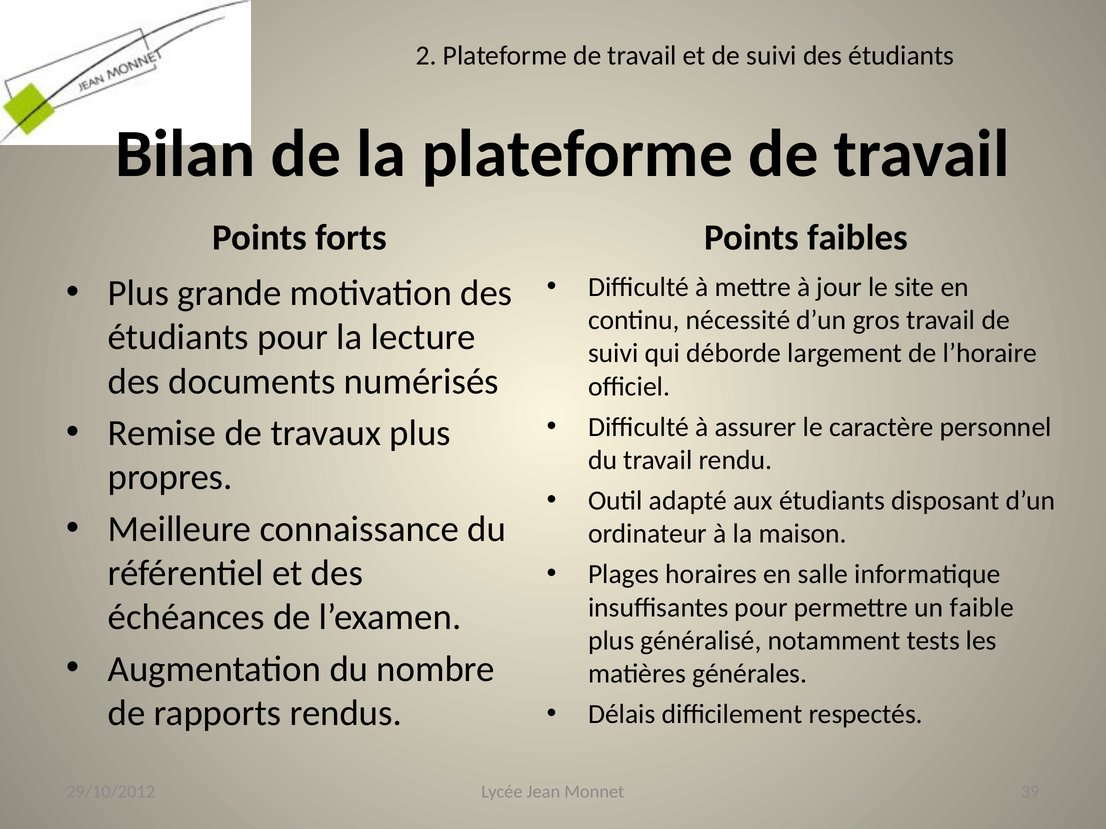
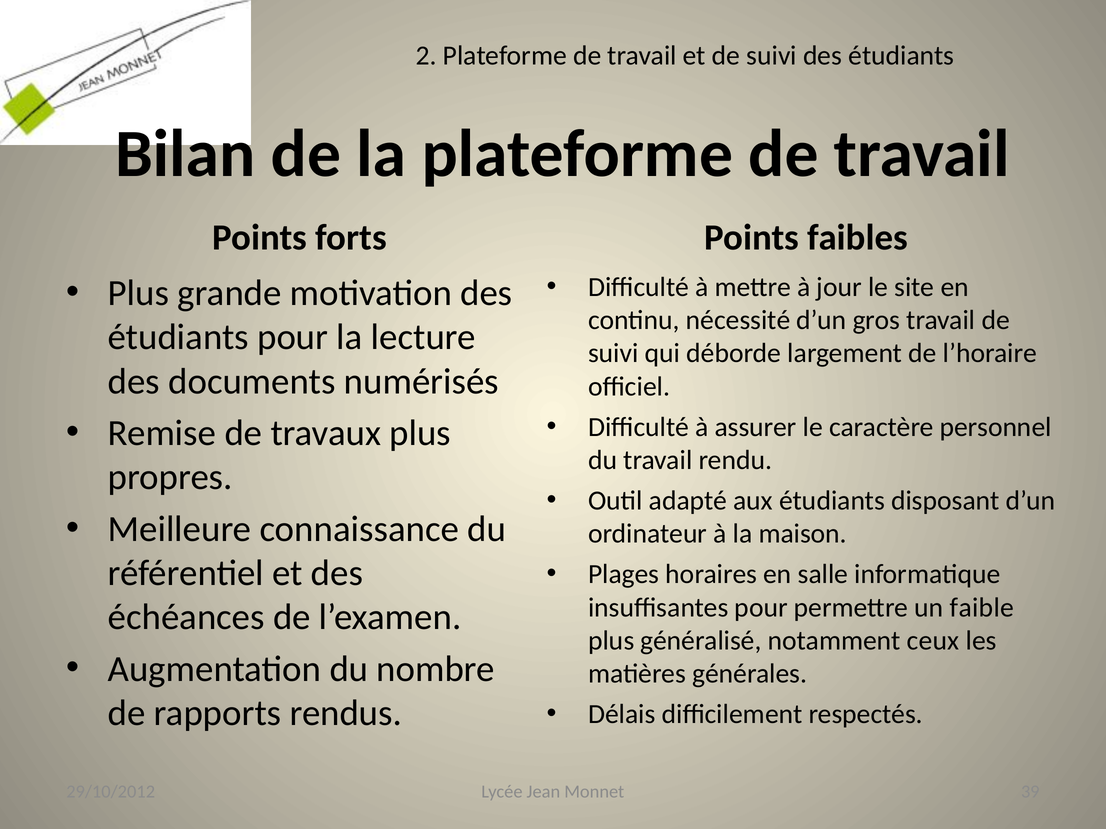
tests: tests -> ceux
